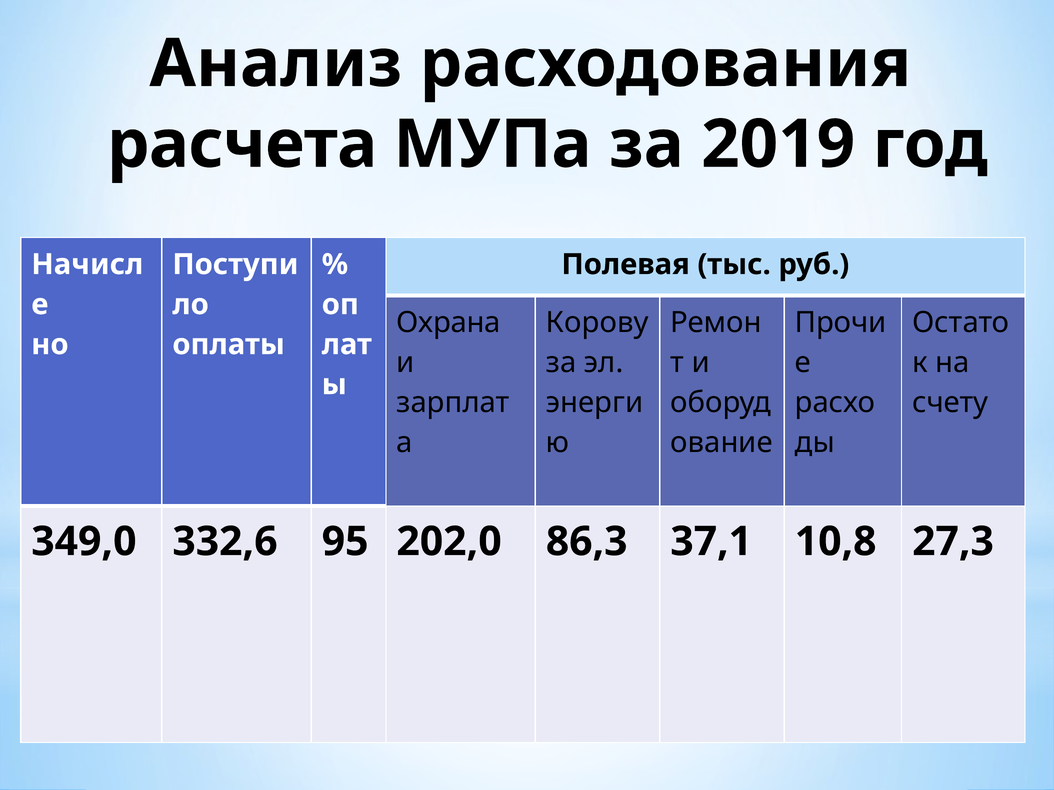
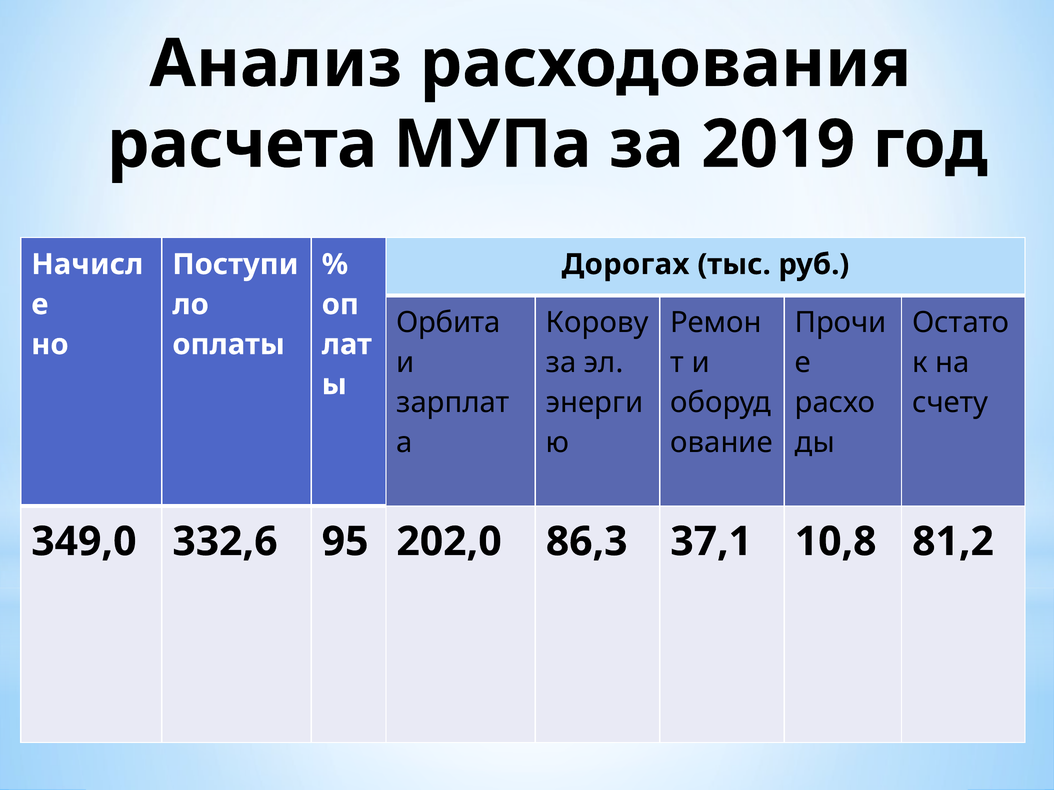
Полевая: Полевая -> Дорогах
Охрана: Охрана -> Орбита
27,3: 27,3 -> 81,2
